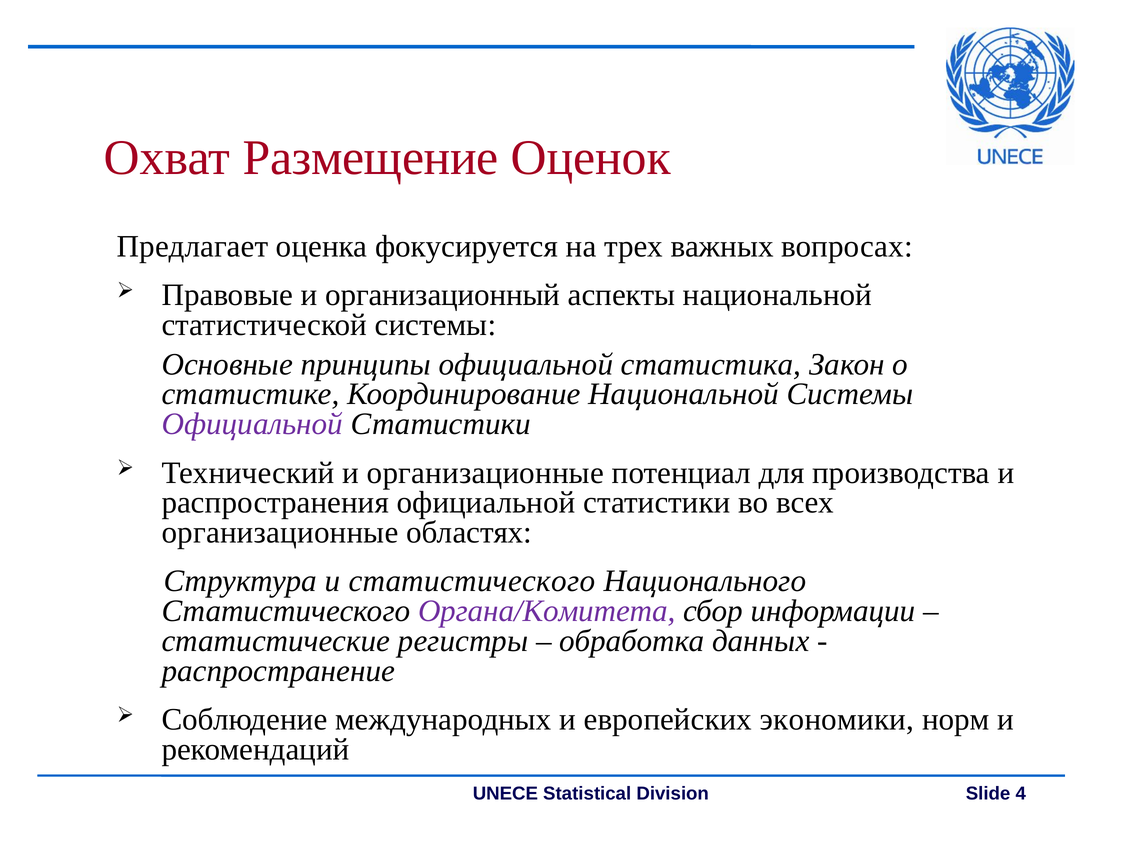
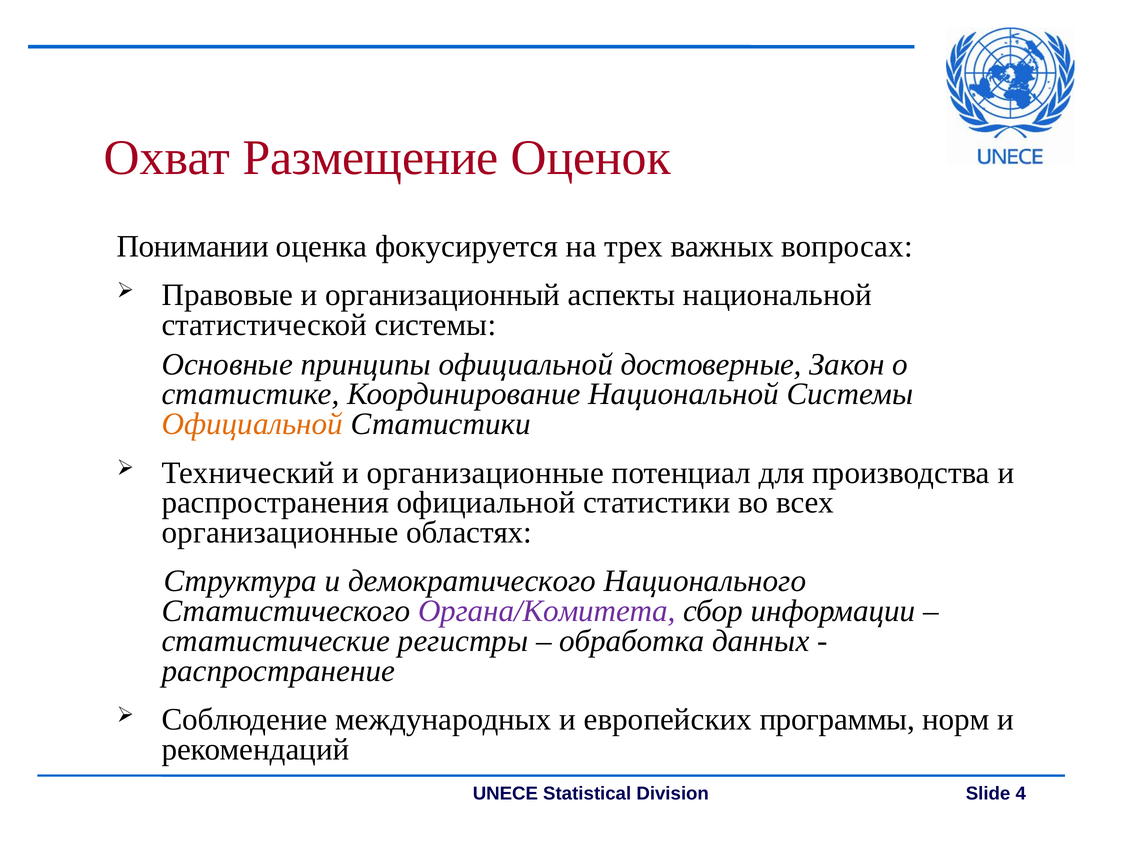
Предлагает: Предлагает -> Понимании
статистика: статистика -> достоверные
Официальной at (252, 424) colour: purple -> orange
и статистического: статистического -> демократического
экономики: экономики -> программы
